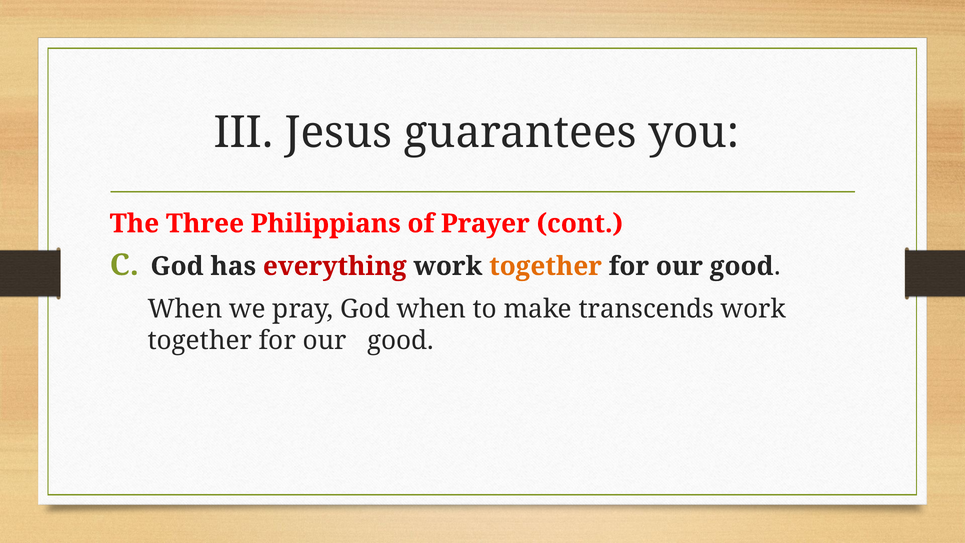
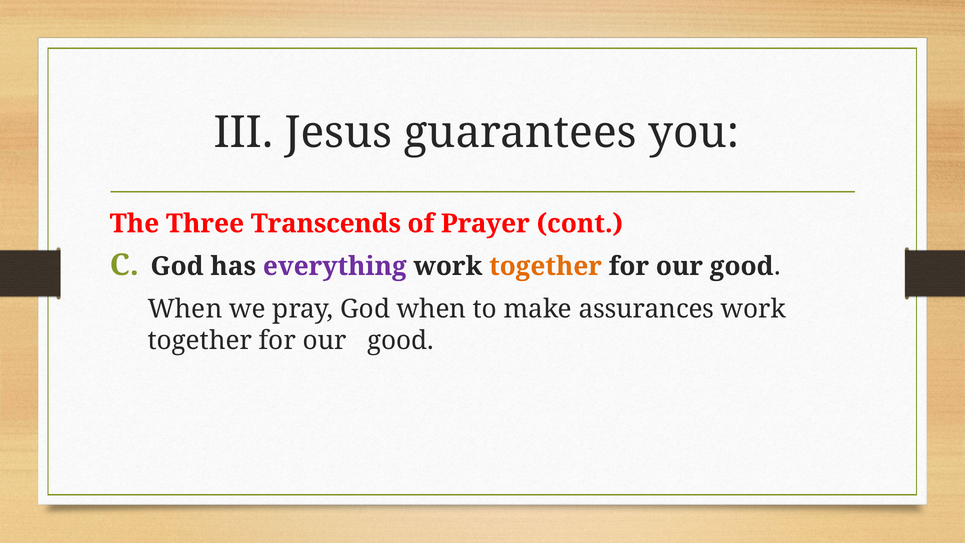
Philippians: Philippians -> Transcends
everything colour: red -> purple
transcends: transcends -> assurances
